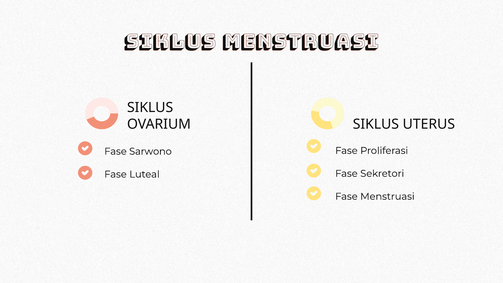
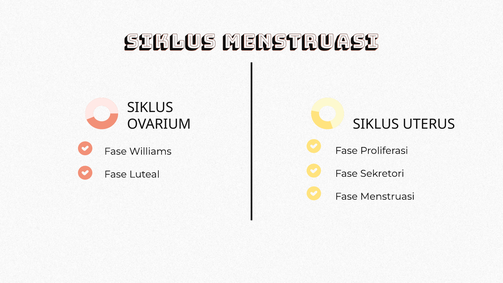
Sarwono: Sarwono -> Williams
